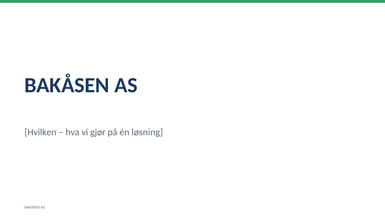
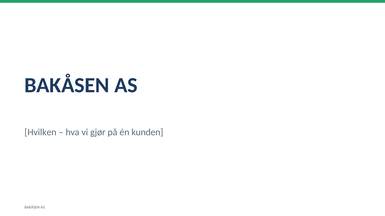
løsning: løsning -> kunden
